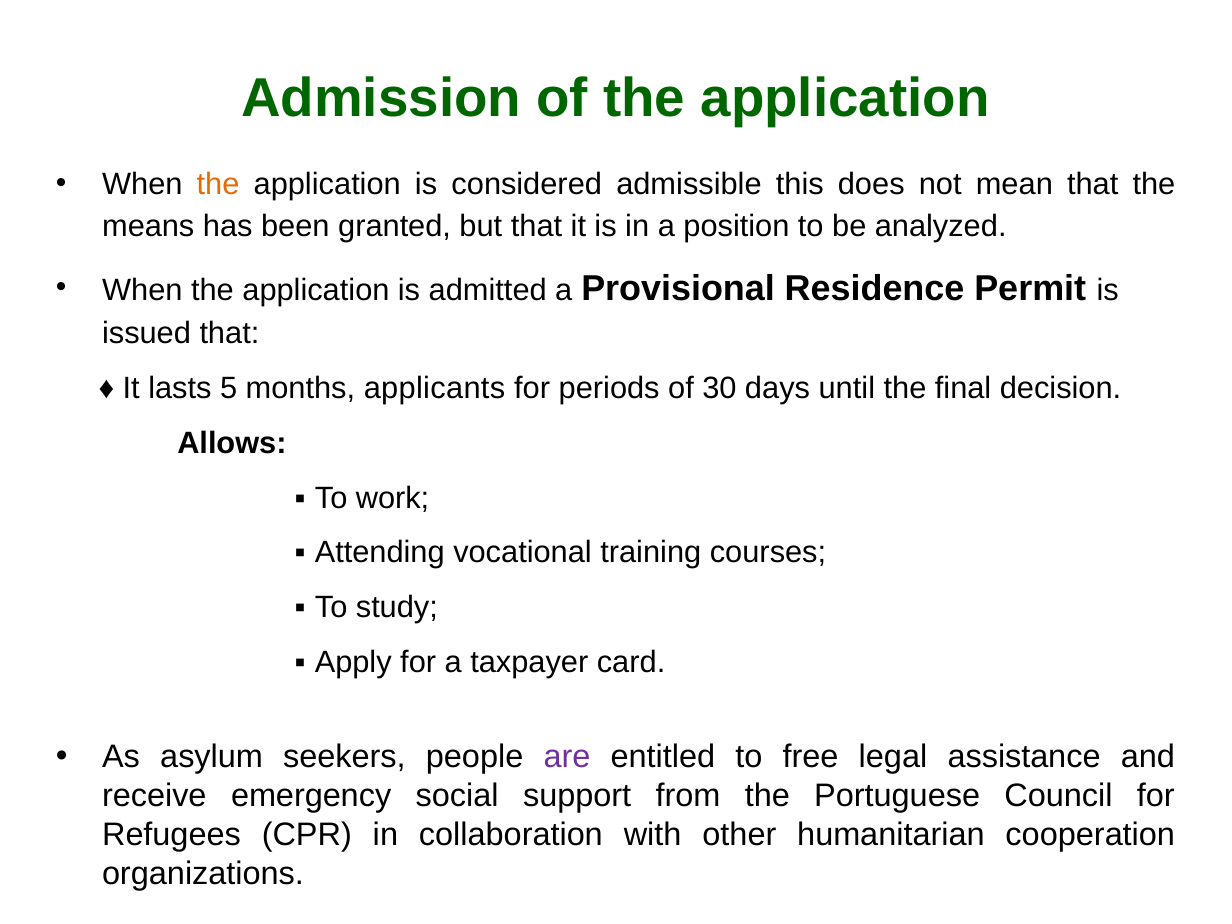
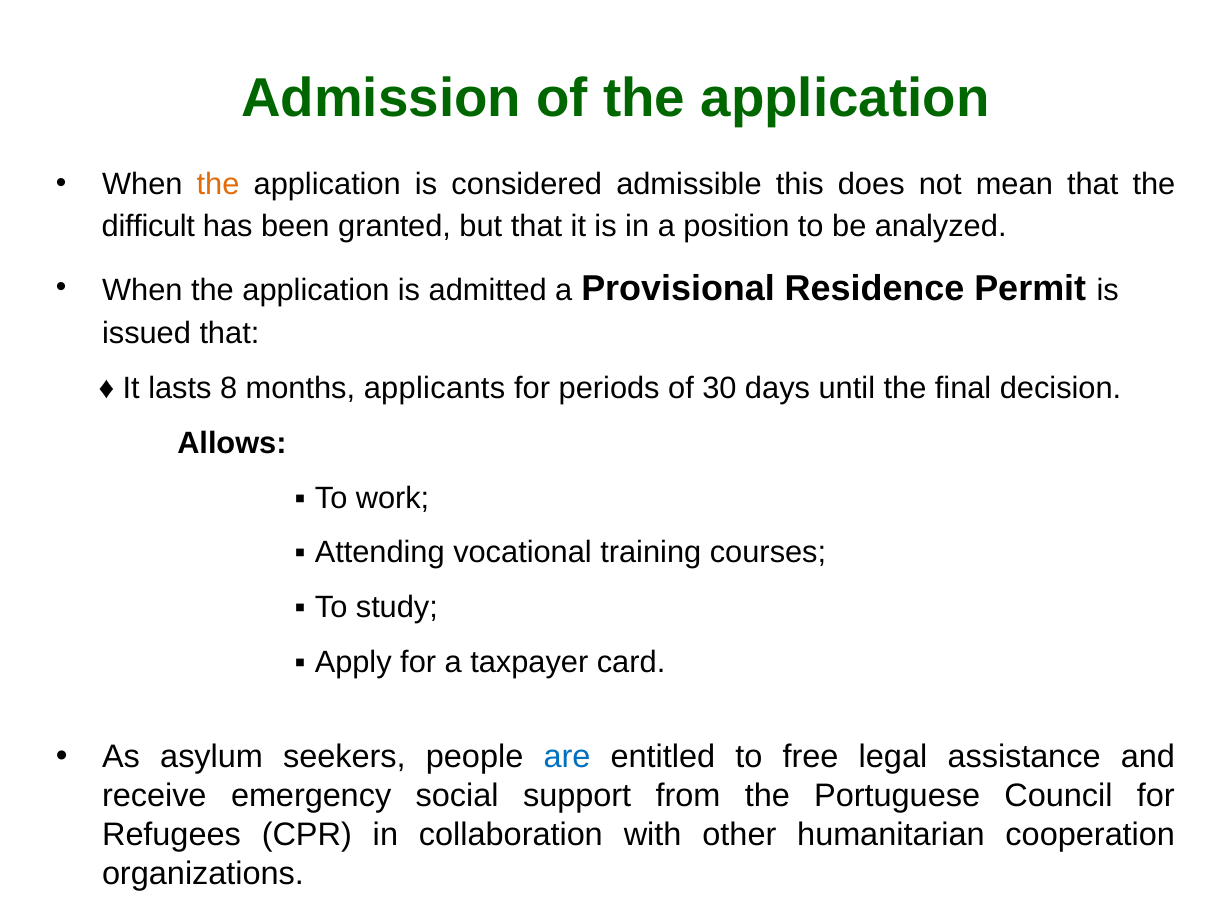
means: means -> difficult
5: 5 -> 8
are colour: purple -> blue
